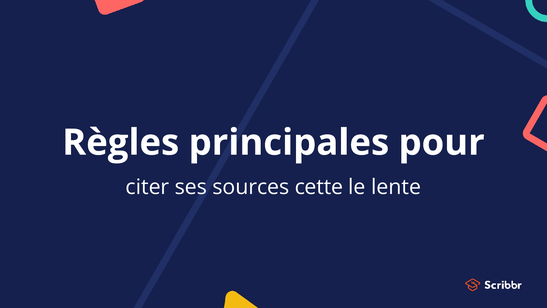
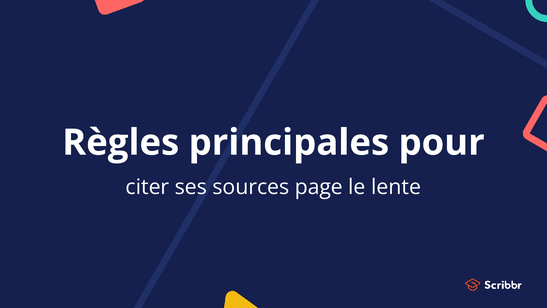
cette: cette -> page
